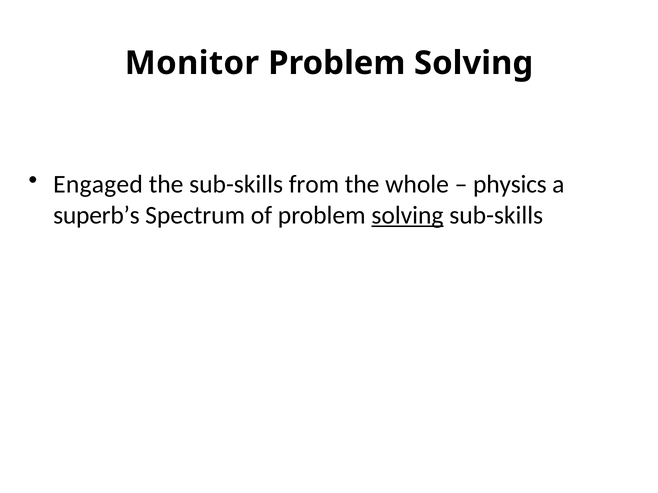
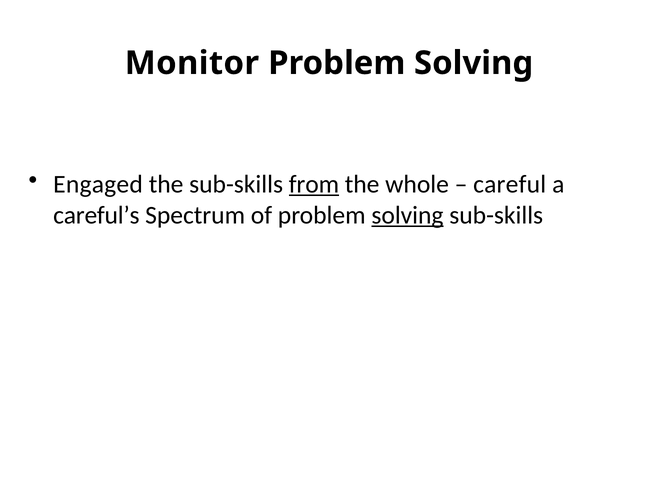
from underline: none -> present
physics: physics -> careful
superb’s: superb’s -> careful’s
